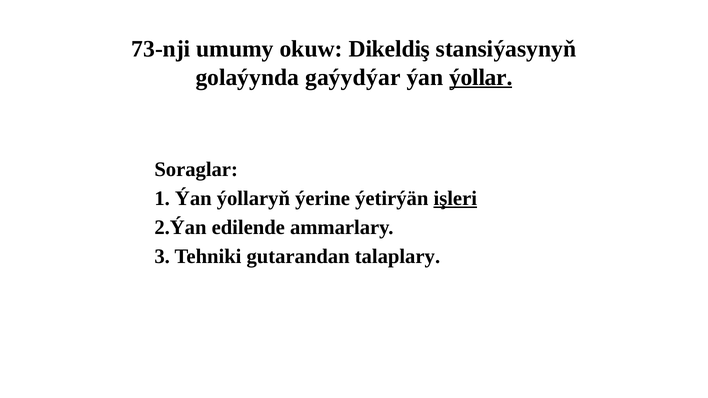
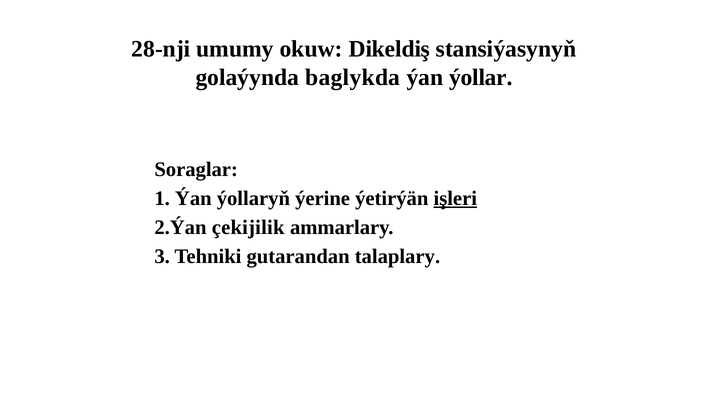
73-nji: 73-nji -> 28-nji
gaýydýar: gaýydýar -> baglykda
ýollar underline: present -> none
edilende: edilende -> çekijilik
